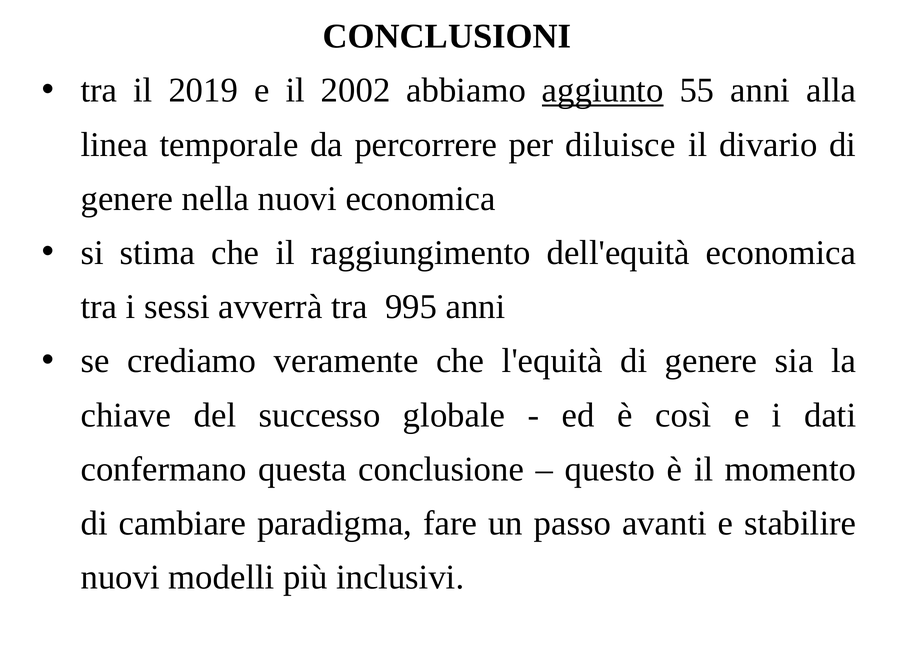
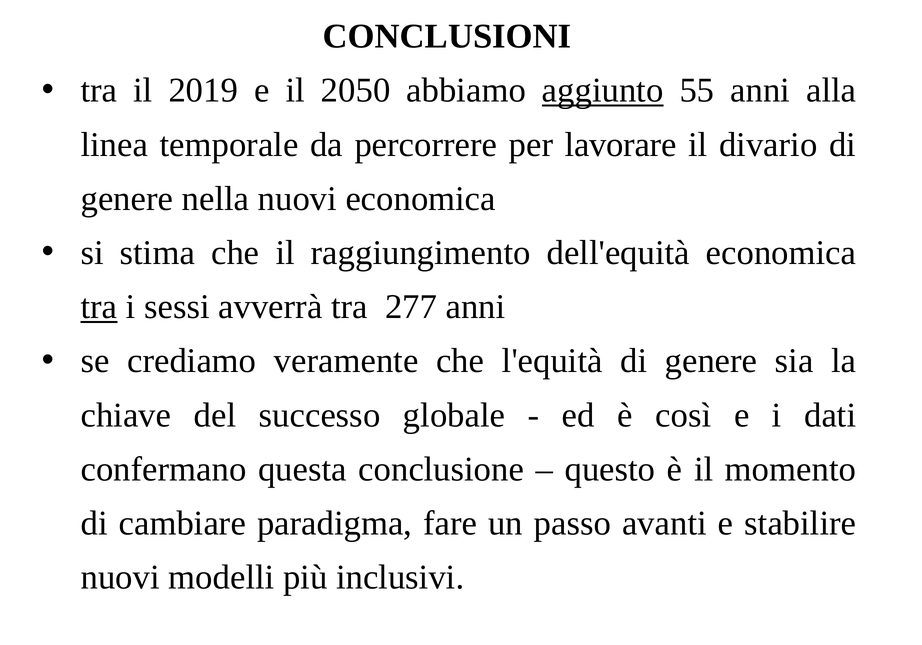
2002: 2002 -> 2050
diluisce: diluisce -> lavorare
tra at (99, 307) underline: none -> present
995: 995 -> 277
